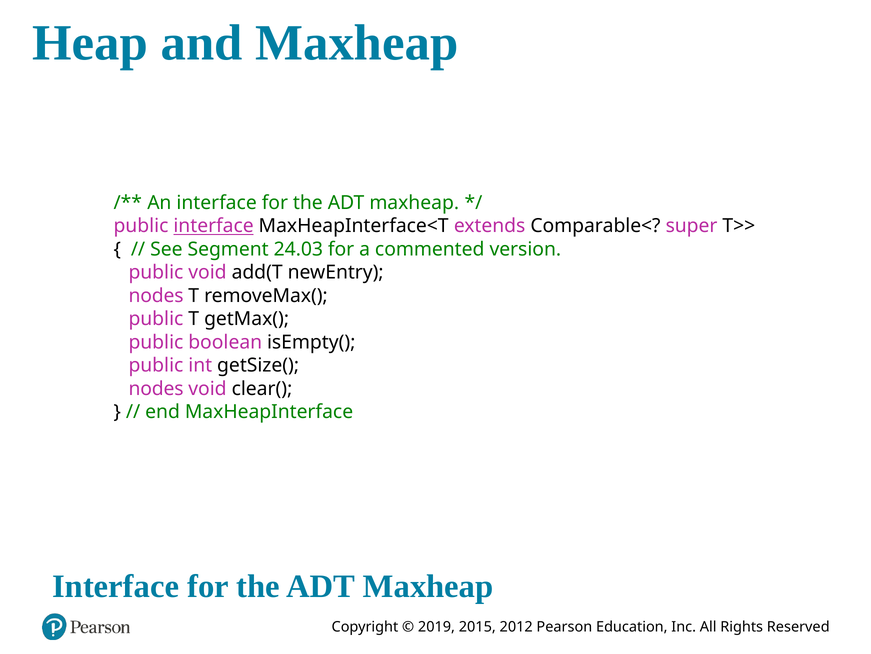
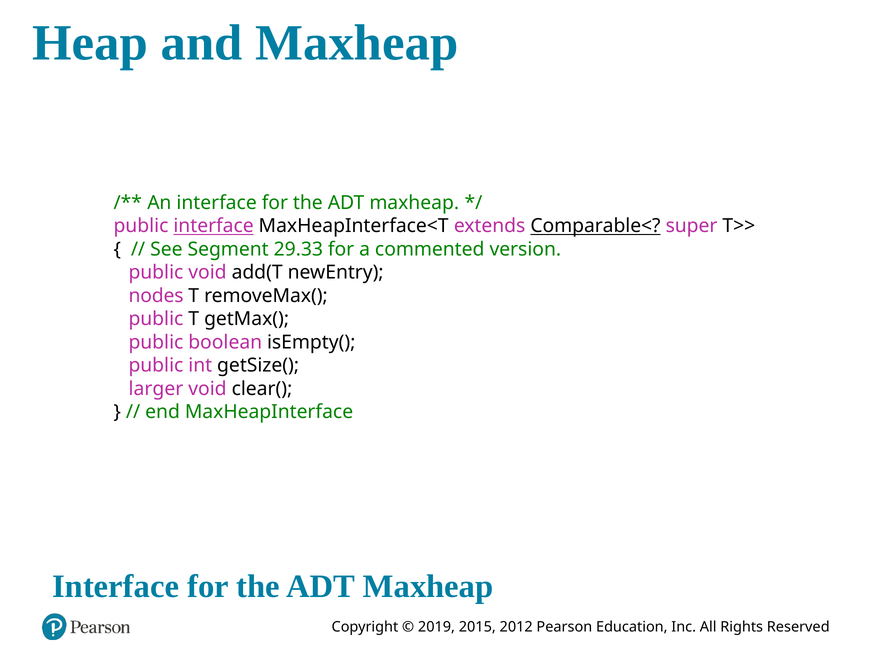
Comparable< underline: none -> present
24.03: 24.03 -> 29.33
nodes at (156, 388): nodes -> larger
